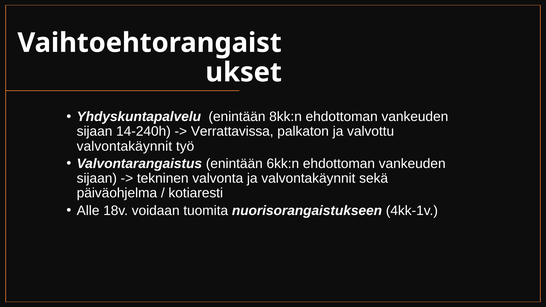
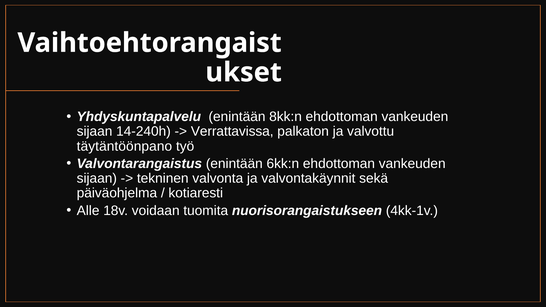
valvontakäynnit at (124, 146): valvontakäynnit -> täytäntöönpano
